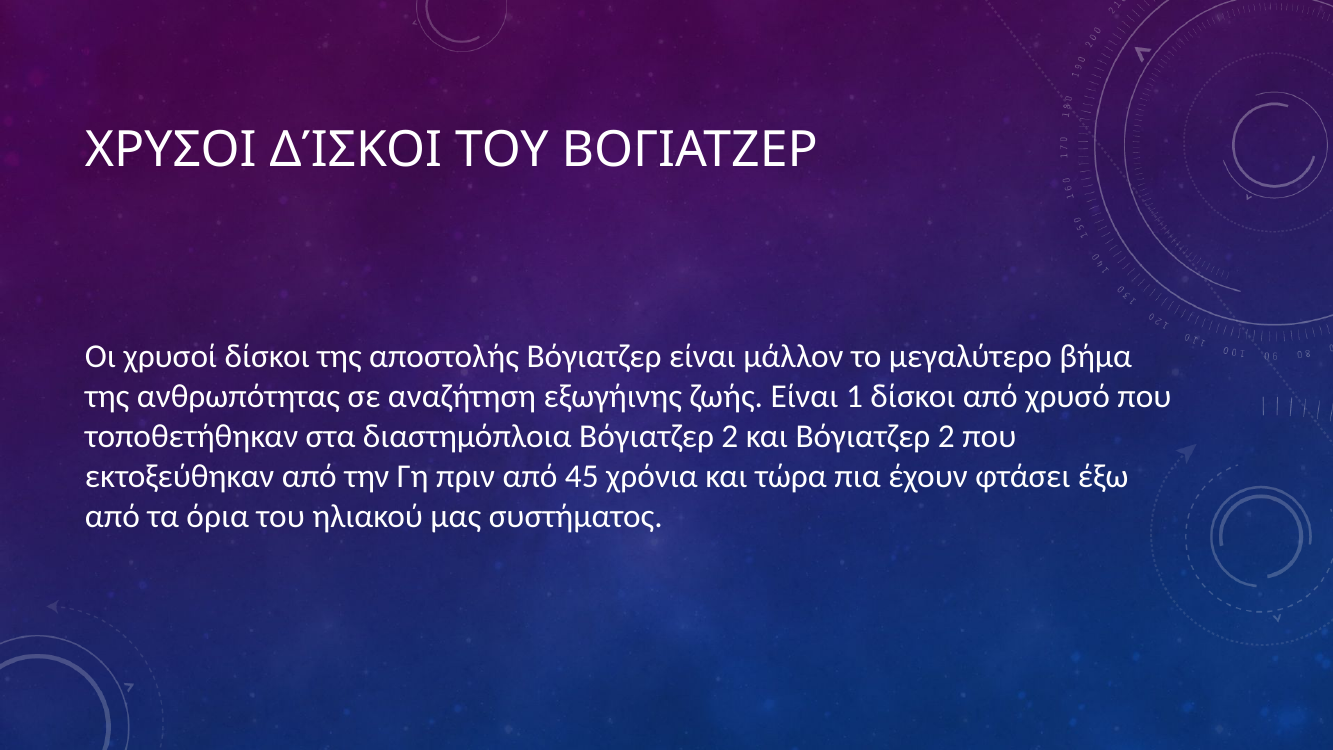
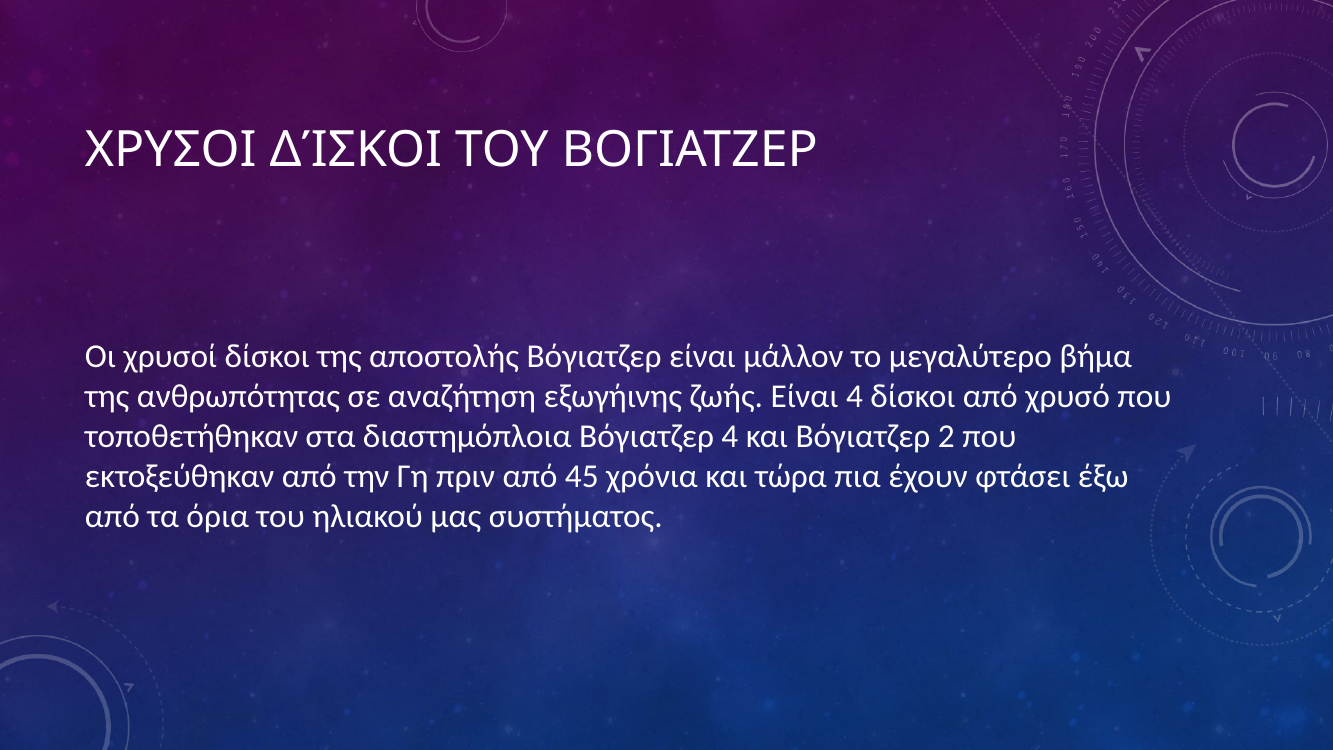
Είναι 1: 1 -> 4
διαστημόπλοια Βόγιατζερ 2: 2 -> 4
